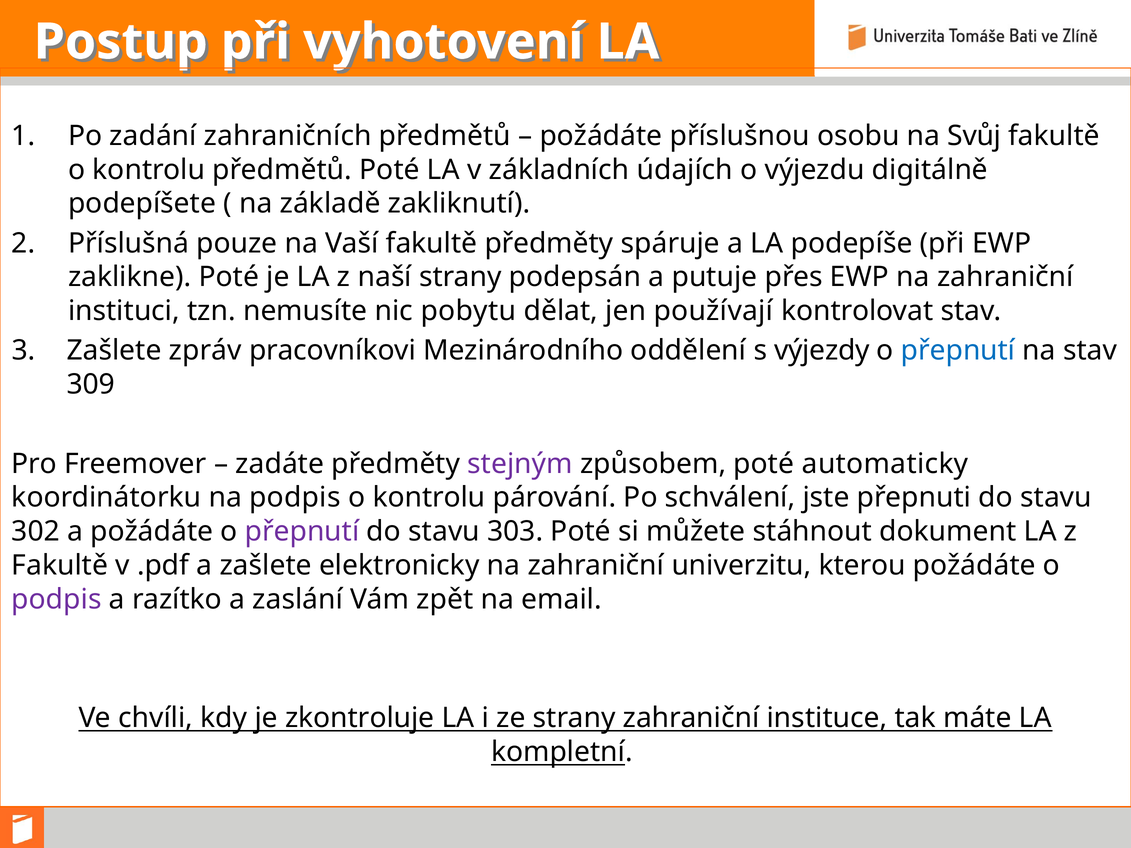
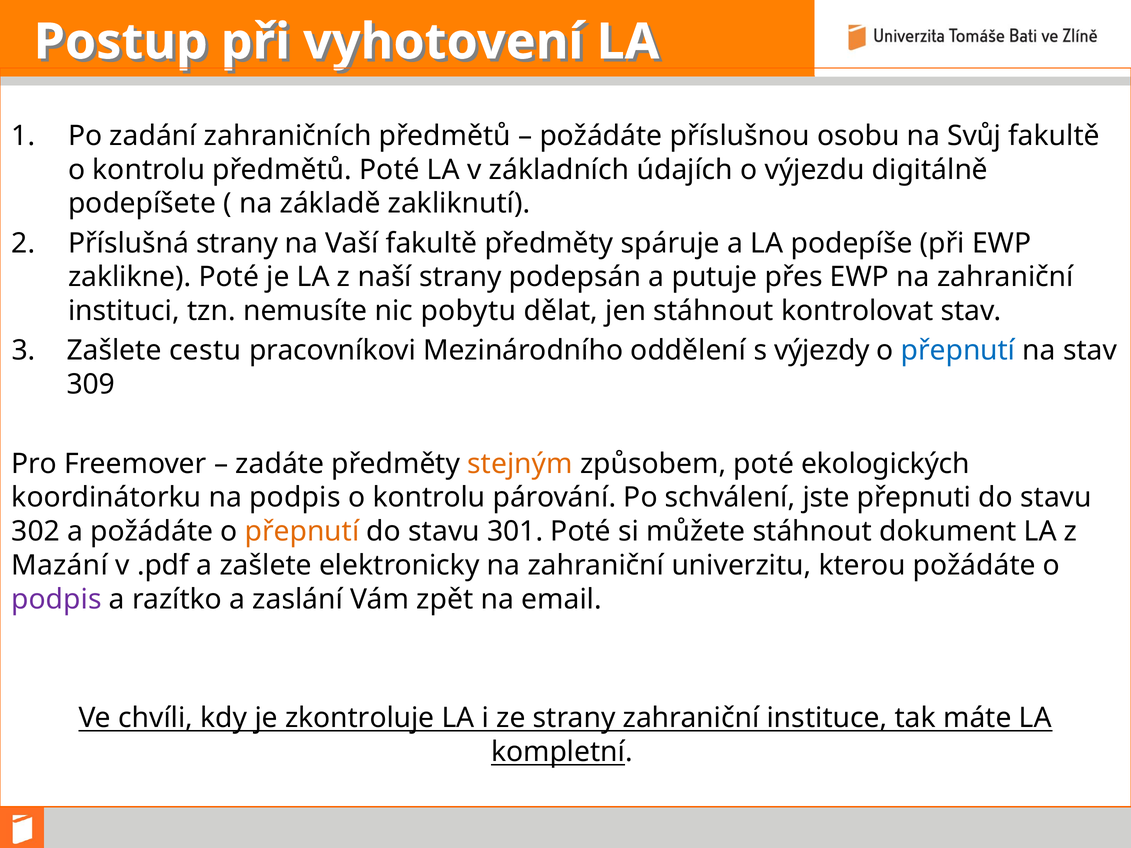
Příslušná pouze: pouze -> strany
jen používají: používají -> stáhnout
zpráv: zpráv -> cestu
stejným colour: purple -> orange
automaticky: automaticky -> ekologických
přepnutí at (302, 532) colour: purple -> orange
303: 303 -> 301
Fakultě at (60, 566): Fakultě -> Mazání
